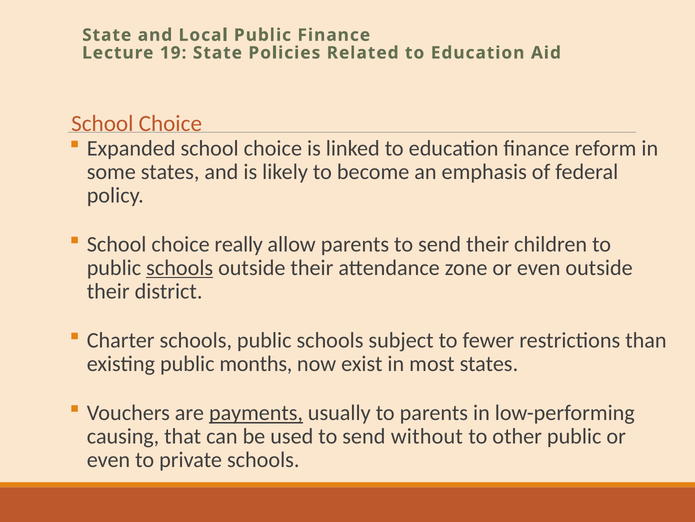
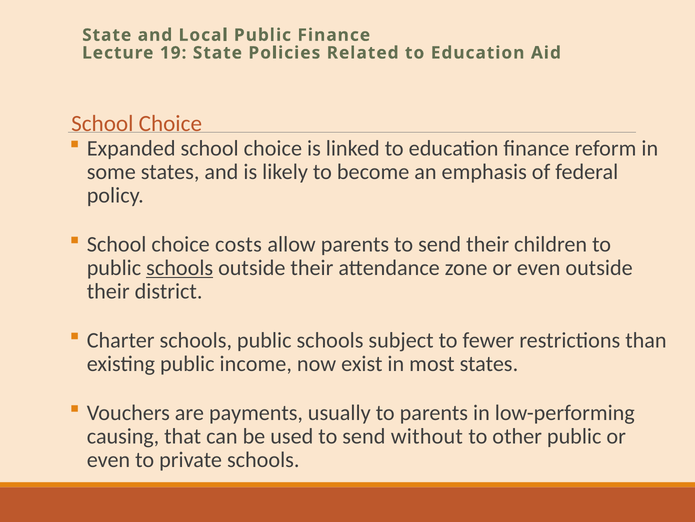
really: really -> costs
months: months -> income
payments underline: present -> none
